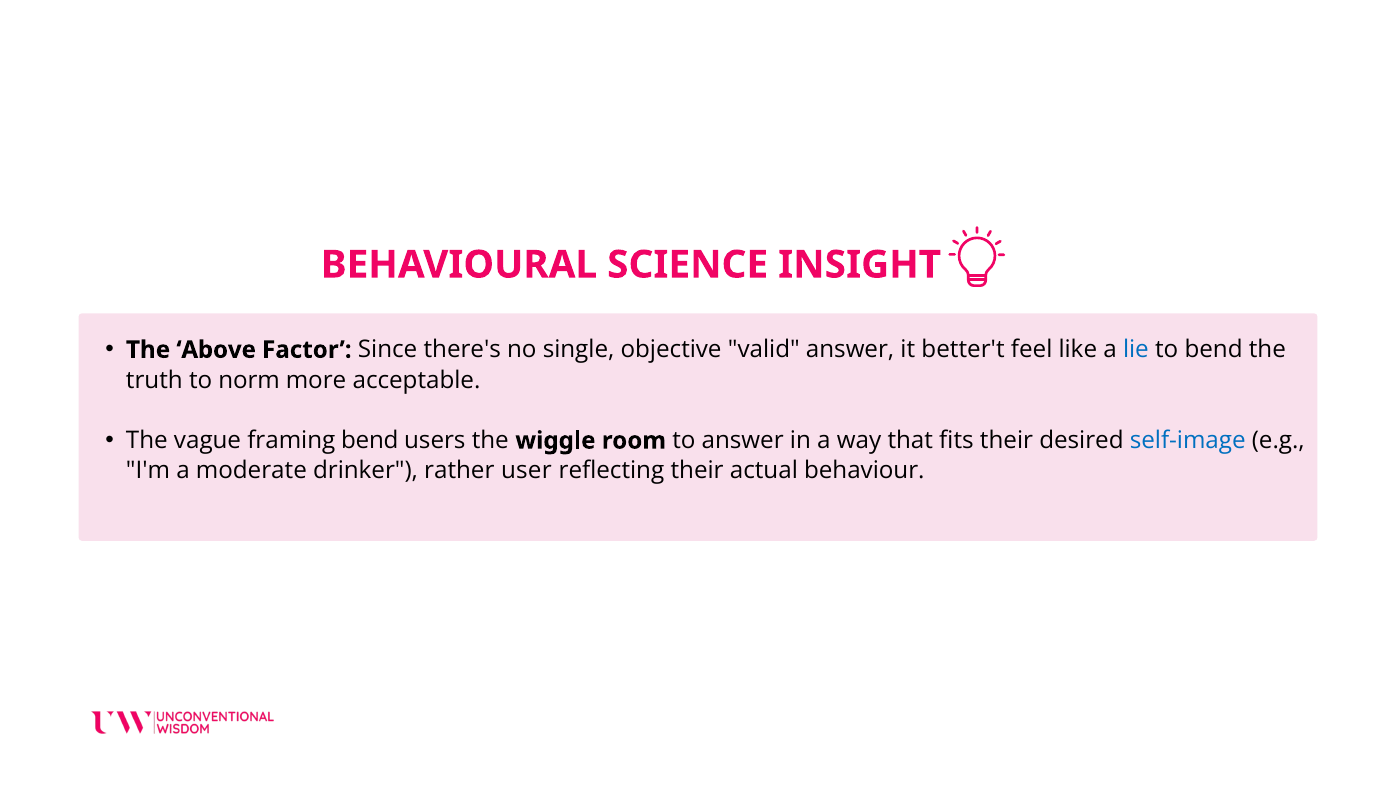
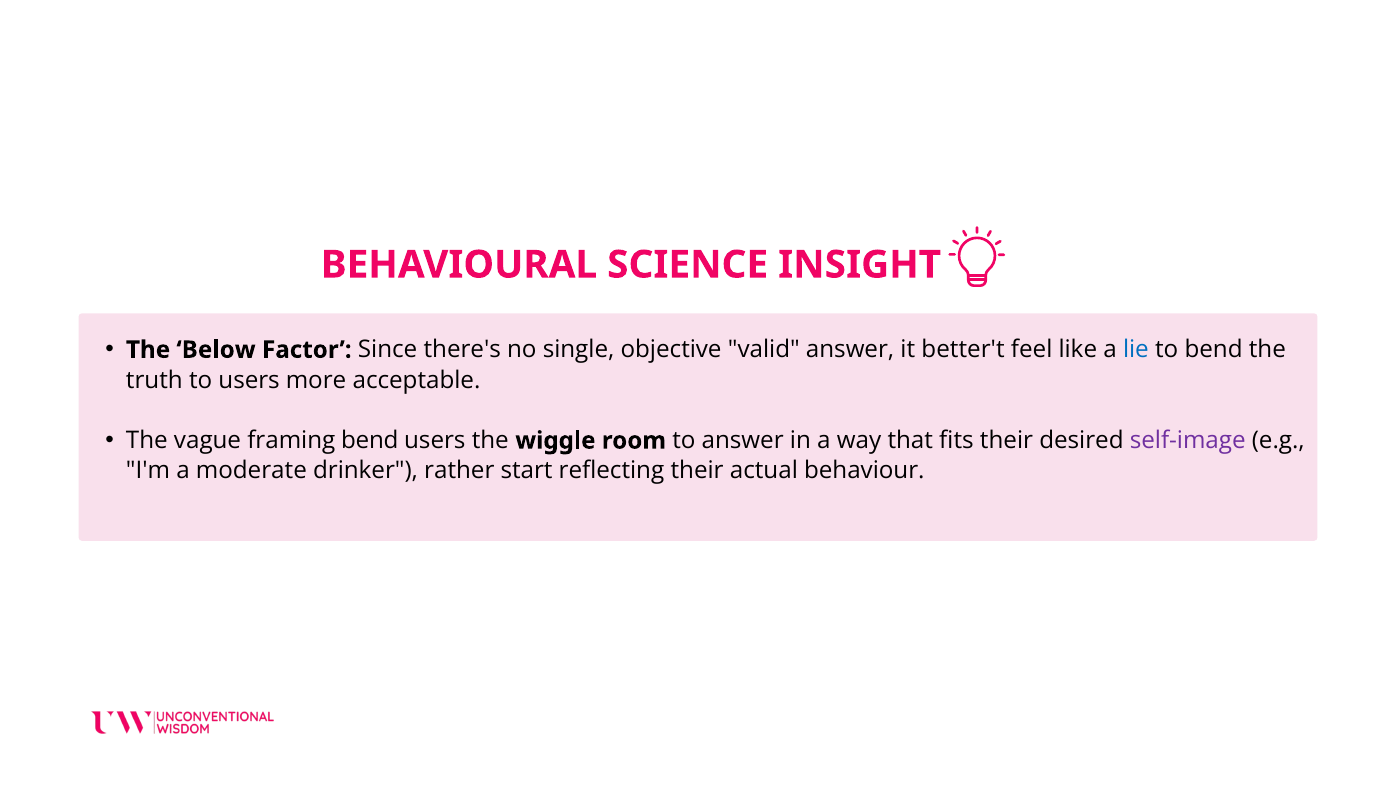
Above: Above -> Below
to norm: norm -> users
self-image colour: blue -> purple
user: user -> start
